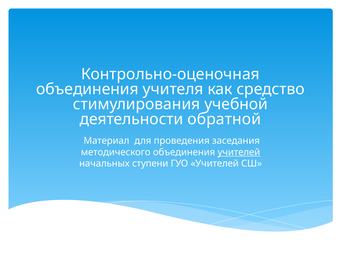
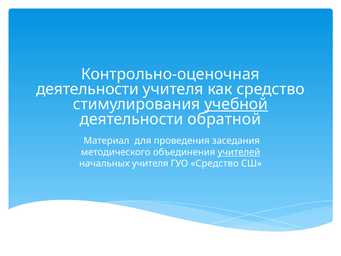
объединения at (87, 89): объединения -> деятельности
учебной underline: none -> present
начальных ступени: ступени -> учителя
ГУО Учителей: Учителей -> Средство
